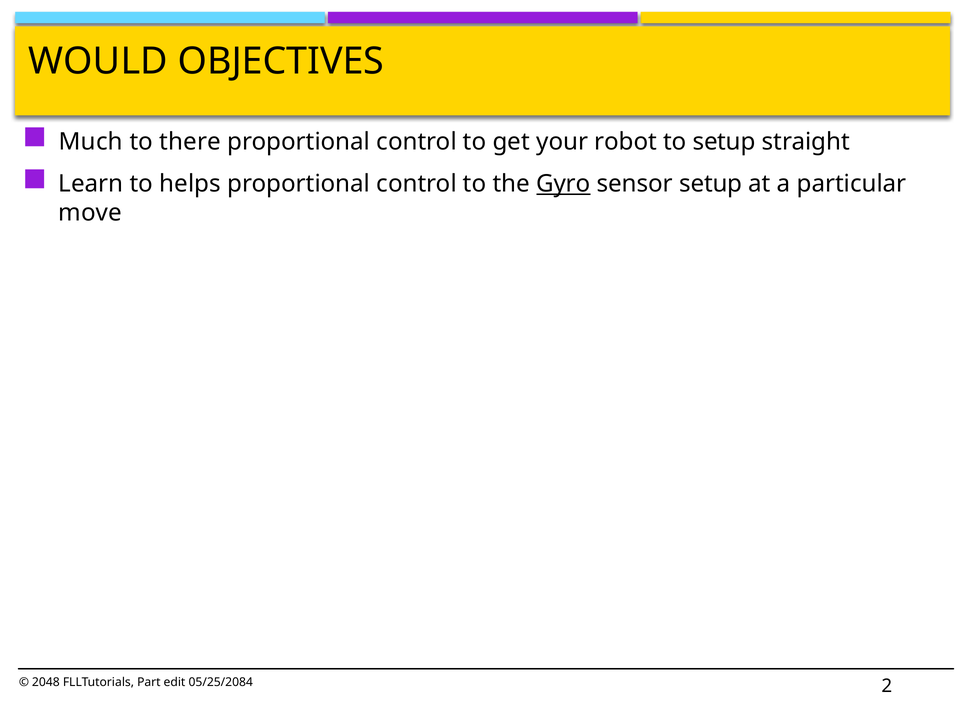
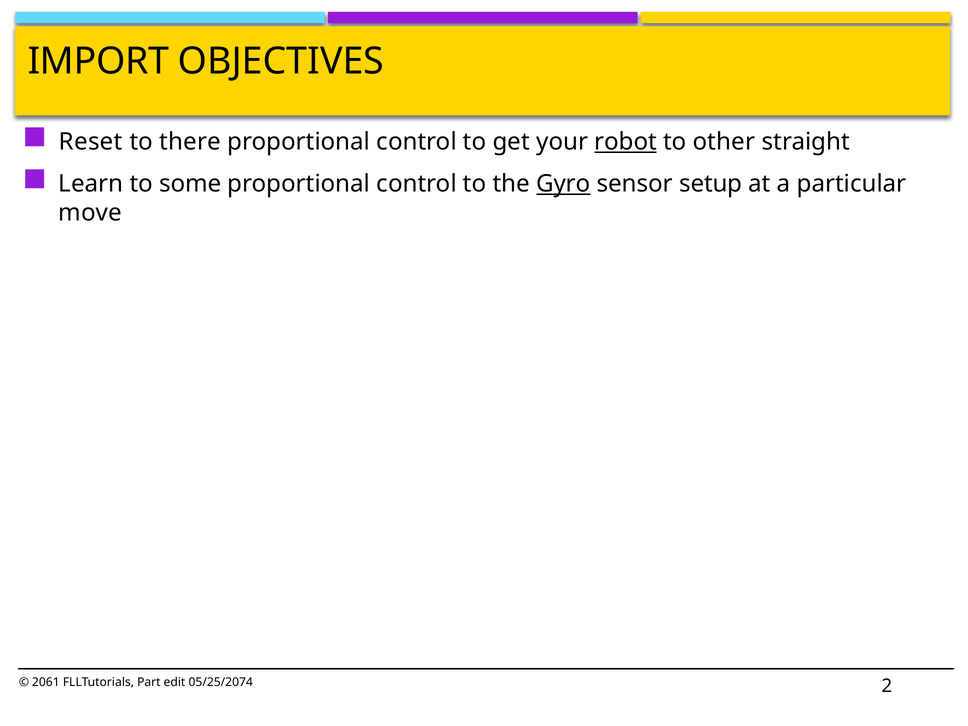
WOULD: WOULD -> IMPORT
Much: Much -> Reset
robot underline: none -> present
to setup: setup -> other
helps: helps -> some
2048: 2048 -> 2061
05/25/2084: 05/25/2084 -> 05/25/2074
